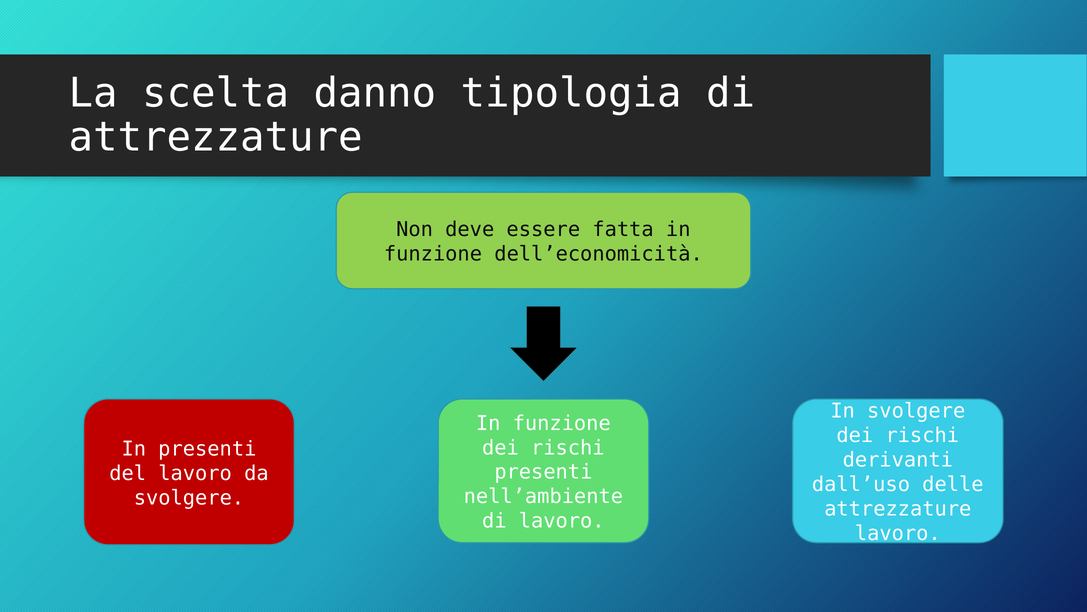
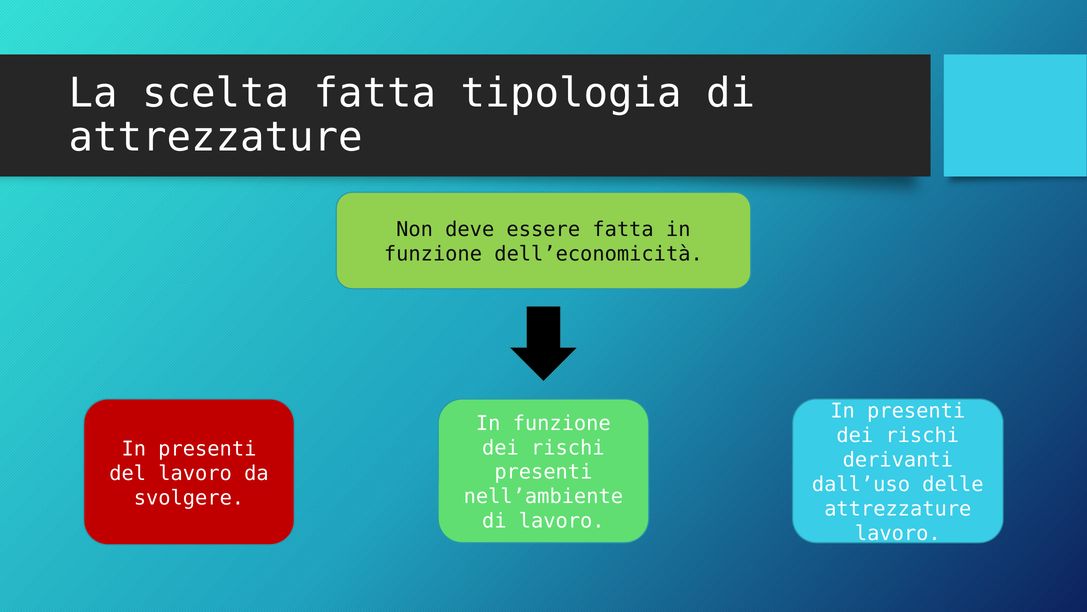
scelta danno: danno -> fatta
svolgere at (916, 411): svolgere -> presenti
